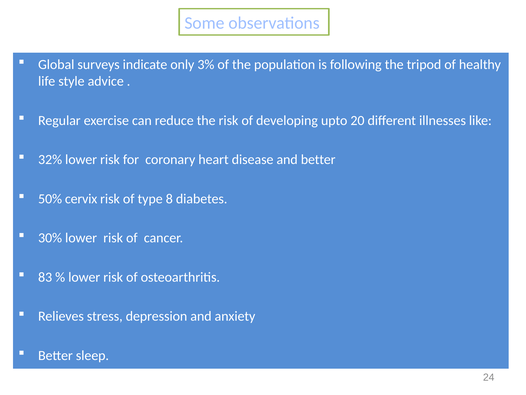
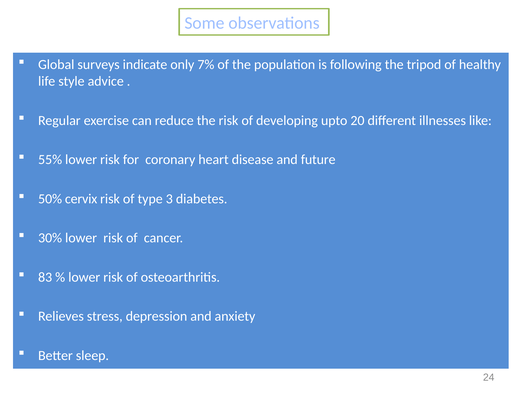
3%: 3% -> 7%
32%: 32% -> 55%
and better: better -> future
8: 8 -> 3
